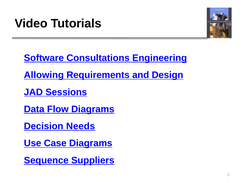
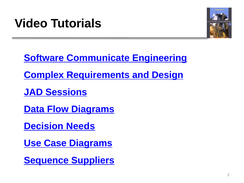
Consultations: Consultations -> Communicate
Allowing: Allowing -> Complex
